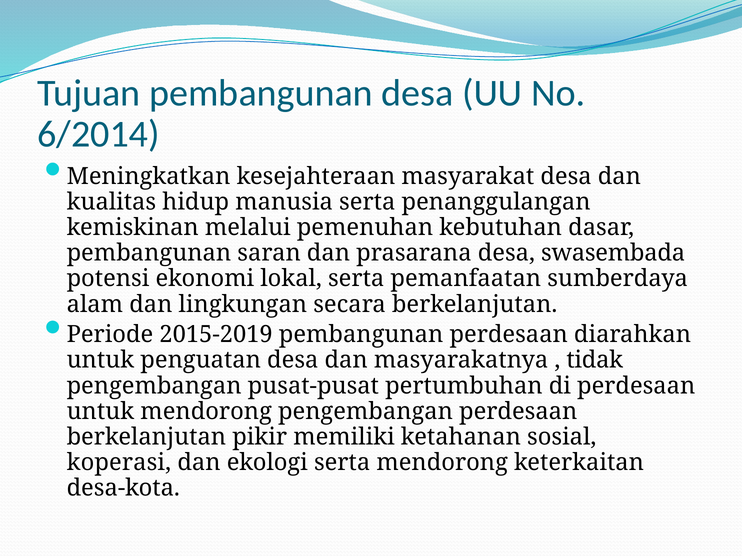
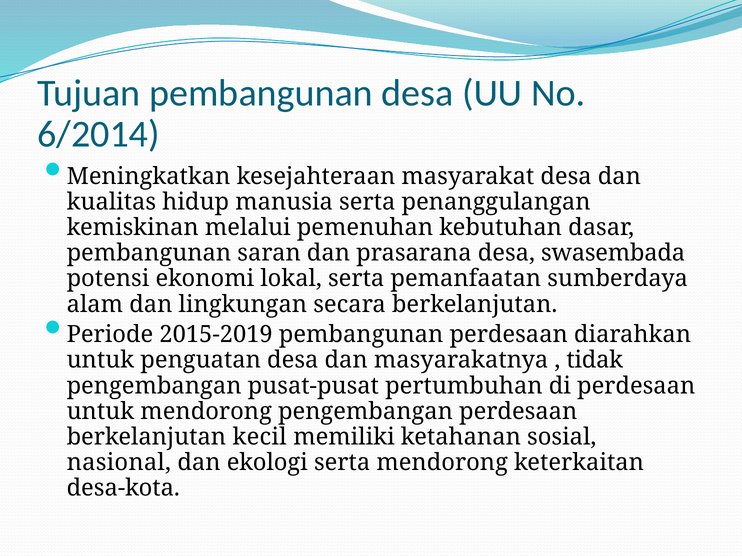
pikir: pikir -> kecil
koperasi: koperasi -> nasional
